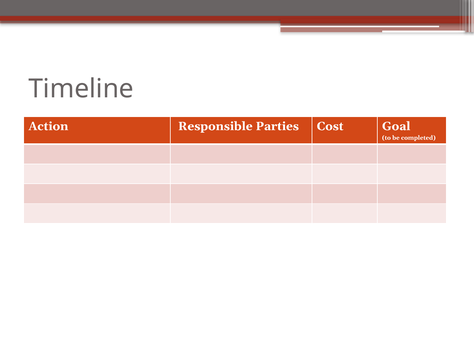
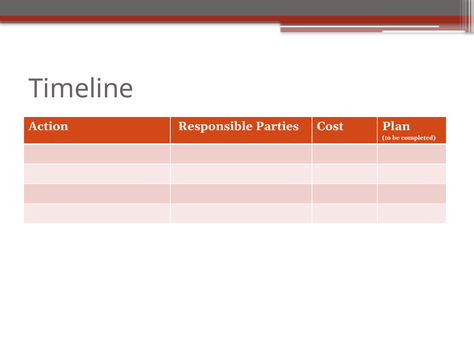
Goal: Goal -> Plan
